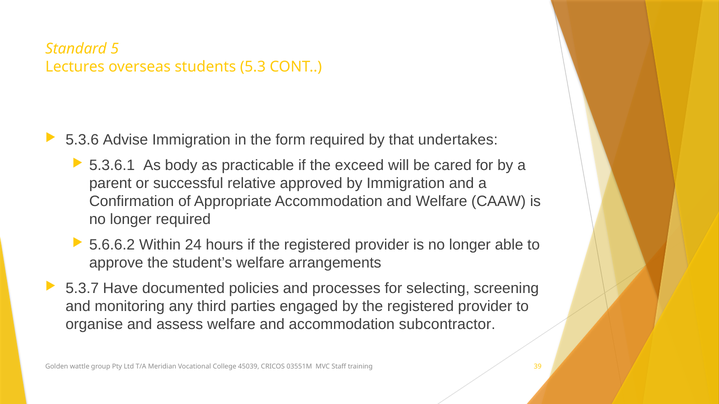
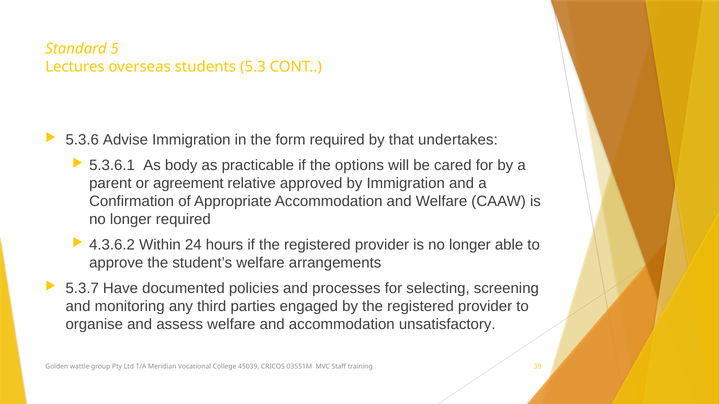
exceed: exceed -> options
successful: successful -> agreement
5.6.6.2: 5.6.6.2 -> 4.3.6.2
subcontractor: subcontractor -> unsatisfactory
